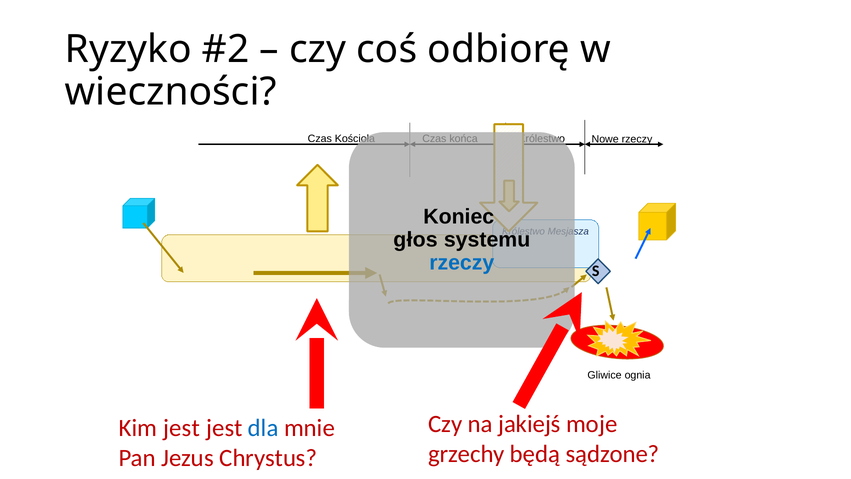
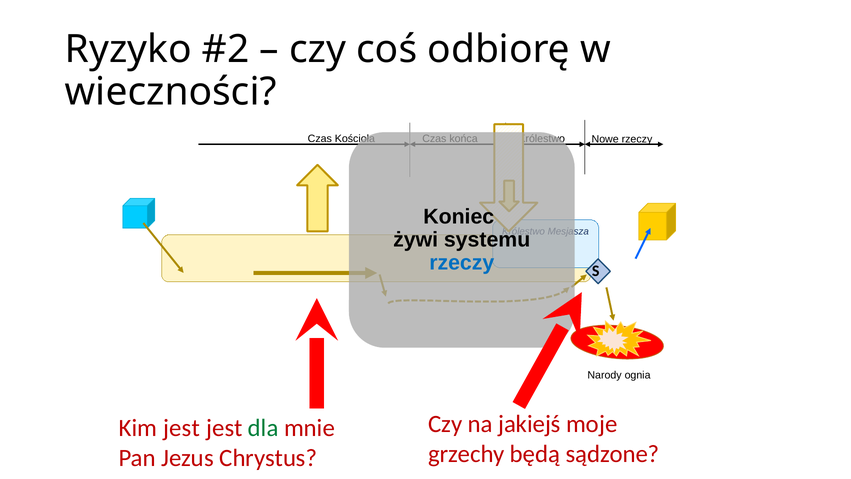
głos: głos -> żywi
Gliwice: Gliwice -> Narody
dla colour: blue -> green
